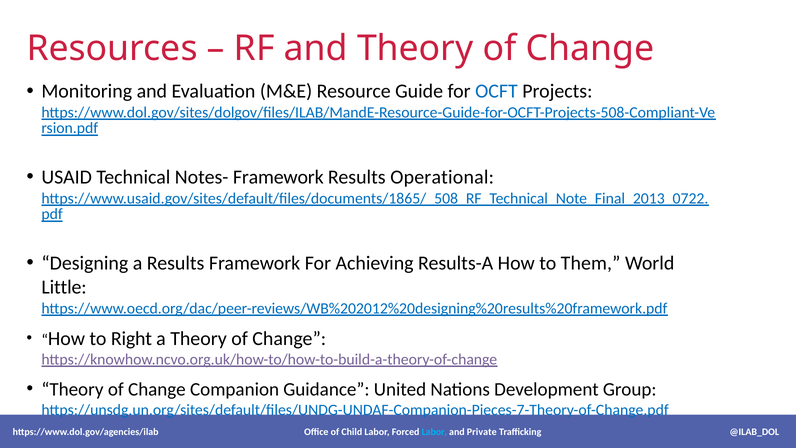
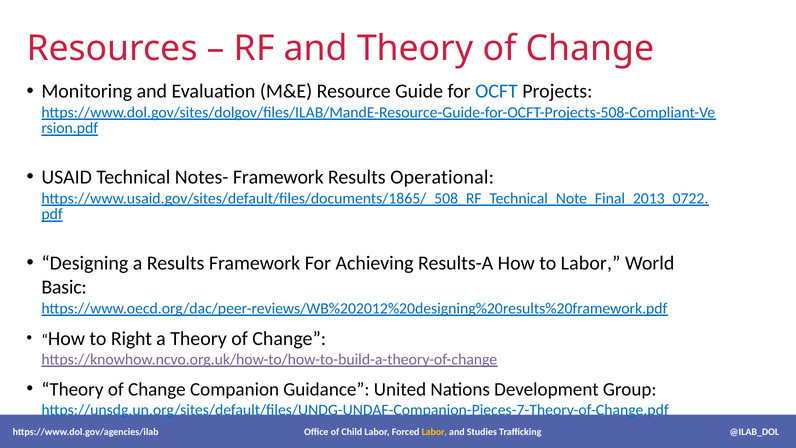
to Them: Them -> Labor
Little: Little -> Basic
Labor at (434, 432) colour: light blue -> yellow
Private: Private -> Studies
